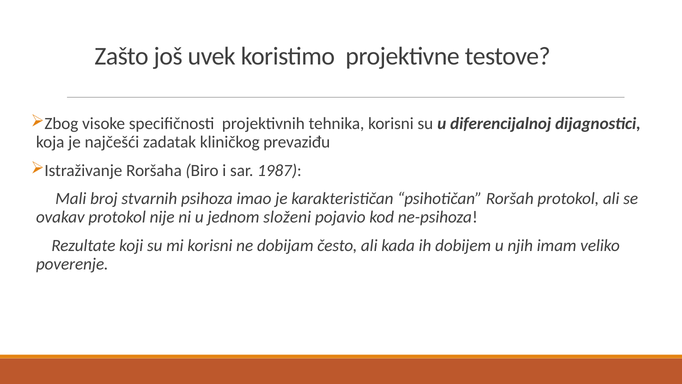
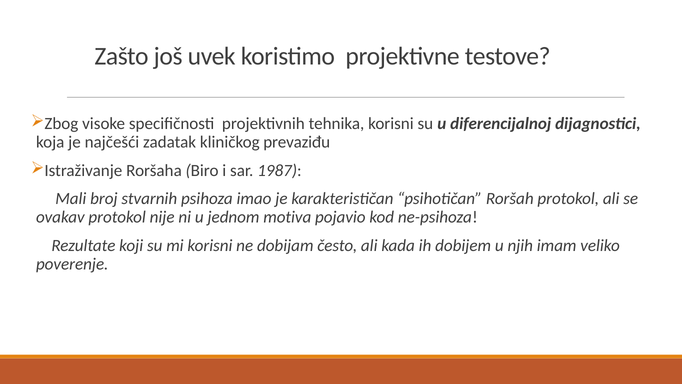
složeni: složeni -> motiva
